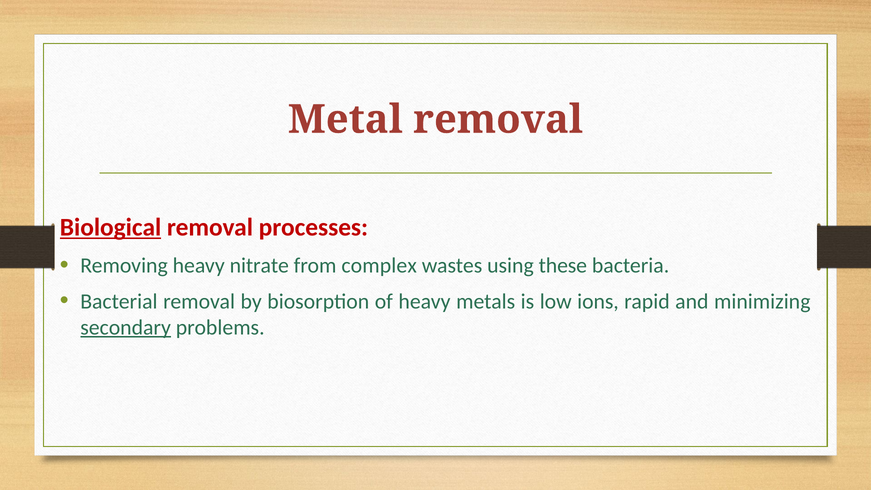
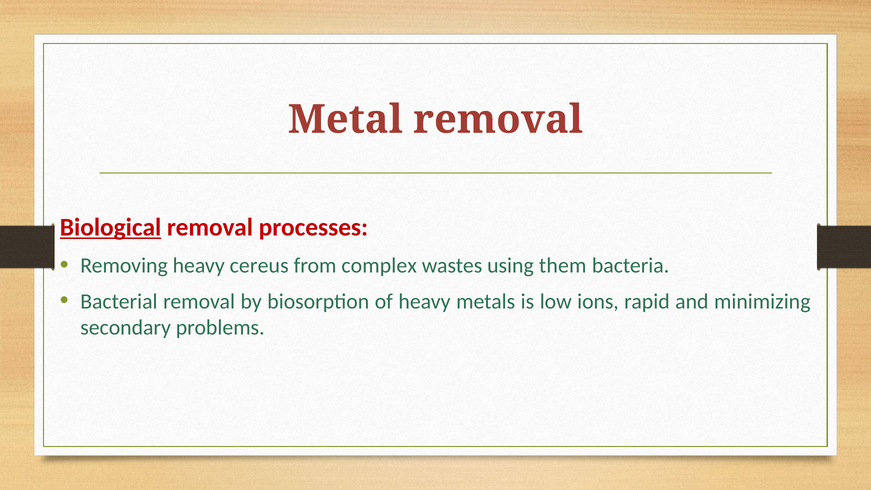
nitrate: nitrate -> cereus
these: these -> them
secondary underline: present -> none
